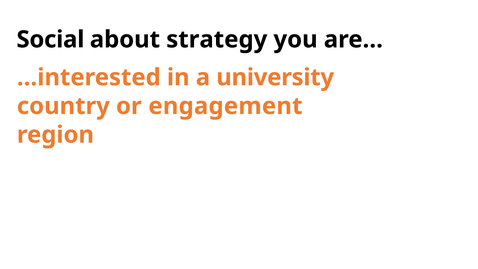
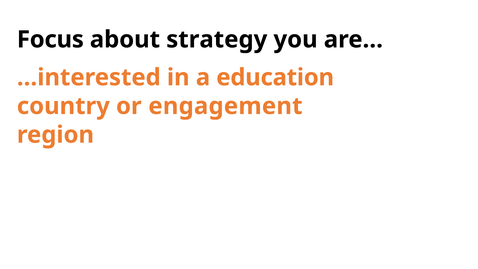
Social: Social -> Focus
university: university -> education
